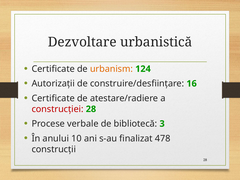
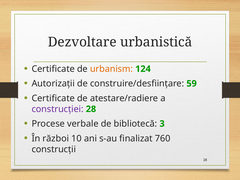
16: 16 -> 59
construcţiei colour: red -> purple
anului: anului -> război
478: 478 -> 760
